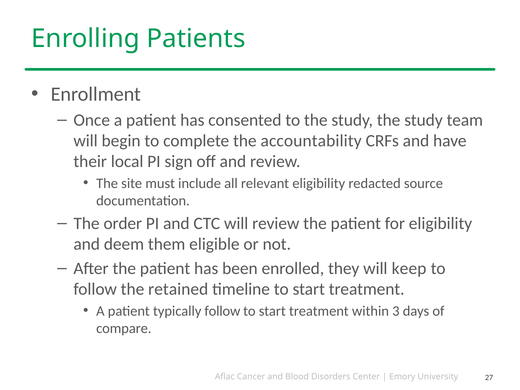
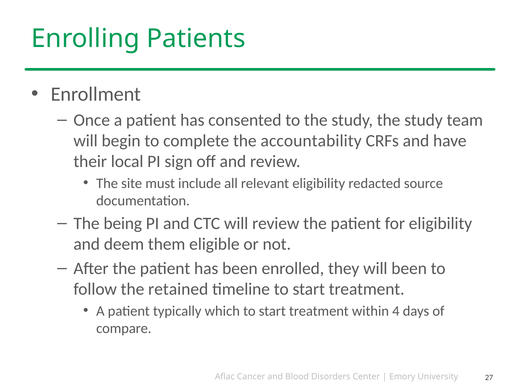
order: order -> being
will keep: keep -> been
typically follow: follow -> which
3: 3 -> 4
